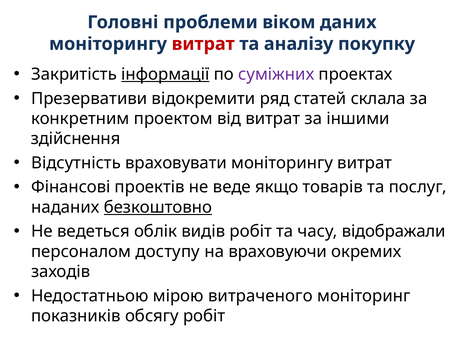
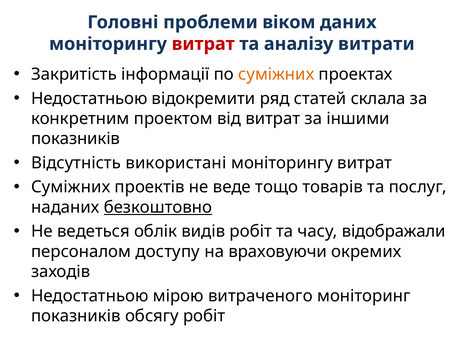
покупку: покупку -> витрати
інформації underline: present -> none
суміжних at (276, 74) colour: purple -> orange
Презервативи at (89, 98): Презервативи -> Недостатньою
здійснення at (76, 139): здійснення -> показників
враховувати: враховувати -> використані
Фінансові at (71, 187): Фінансові -> Суміжних
якщо: якщо -> тощо
